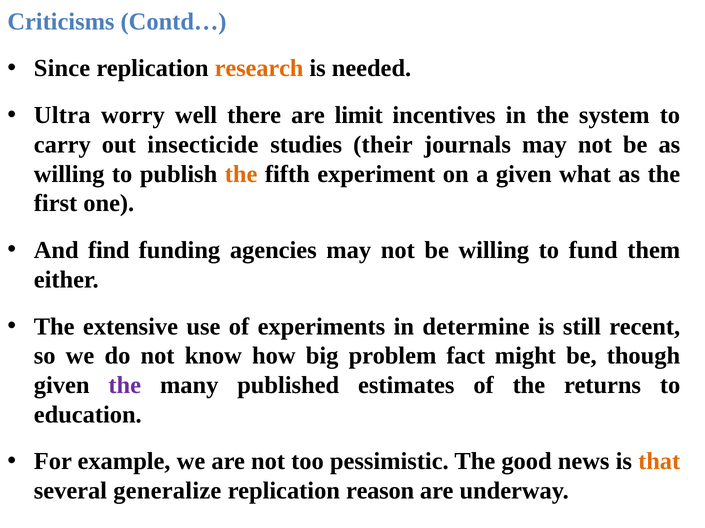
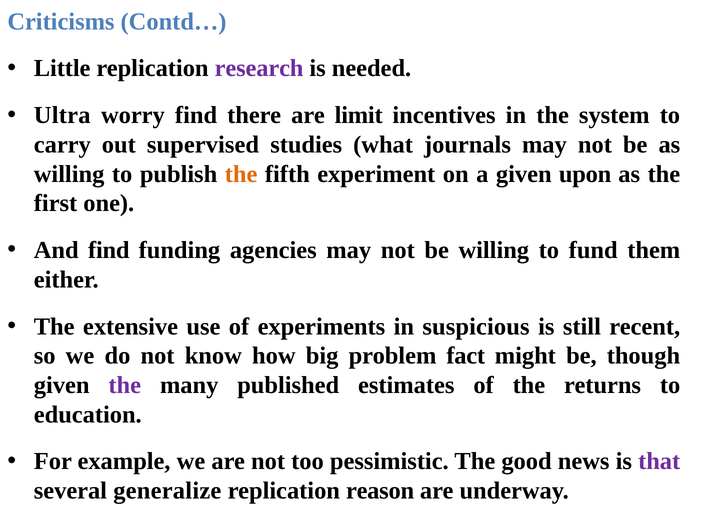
Since: Since -> Little
research colour: orange -> purple
worry well: well -> find
insecticide: insecticide -> supervised
their: their -> what
what: what -> upon
determine: determine -> suspicious
that colour: orange -> purple
